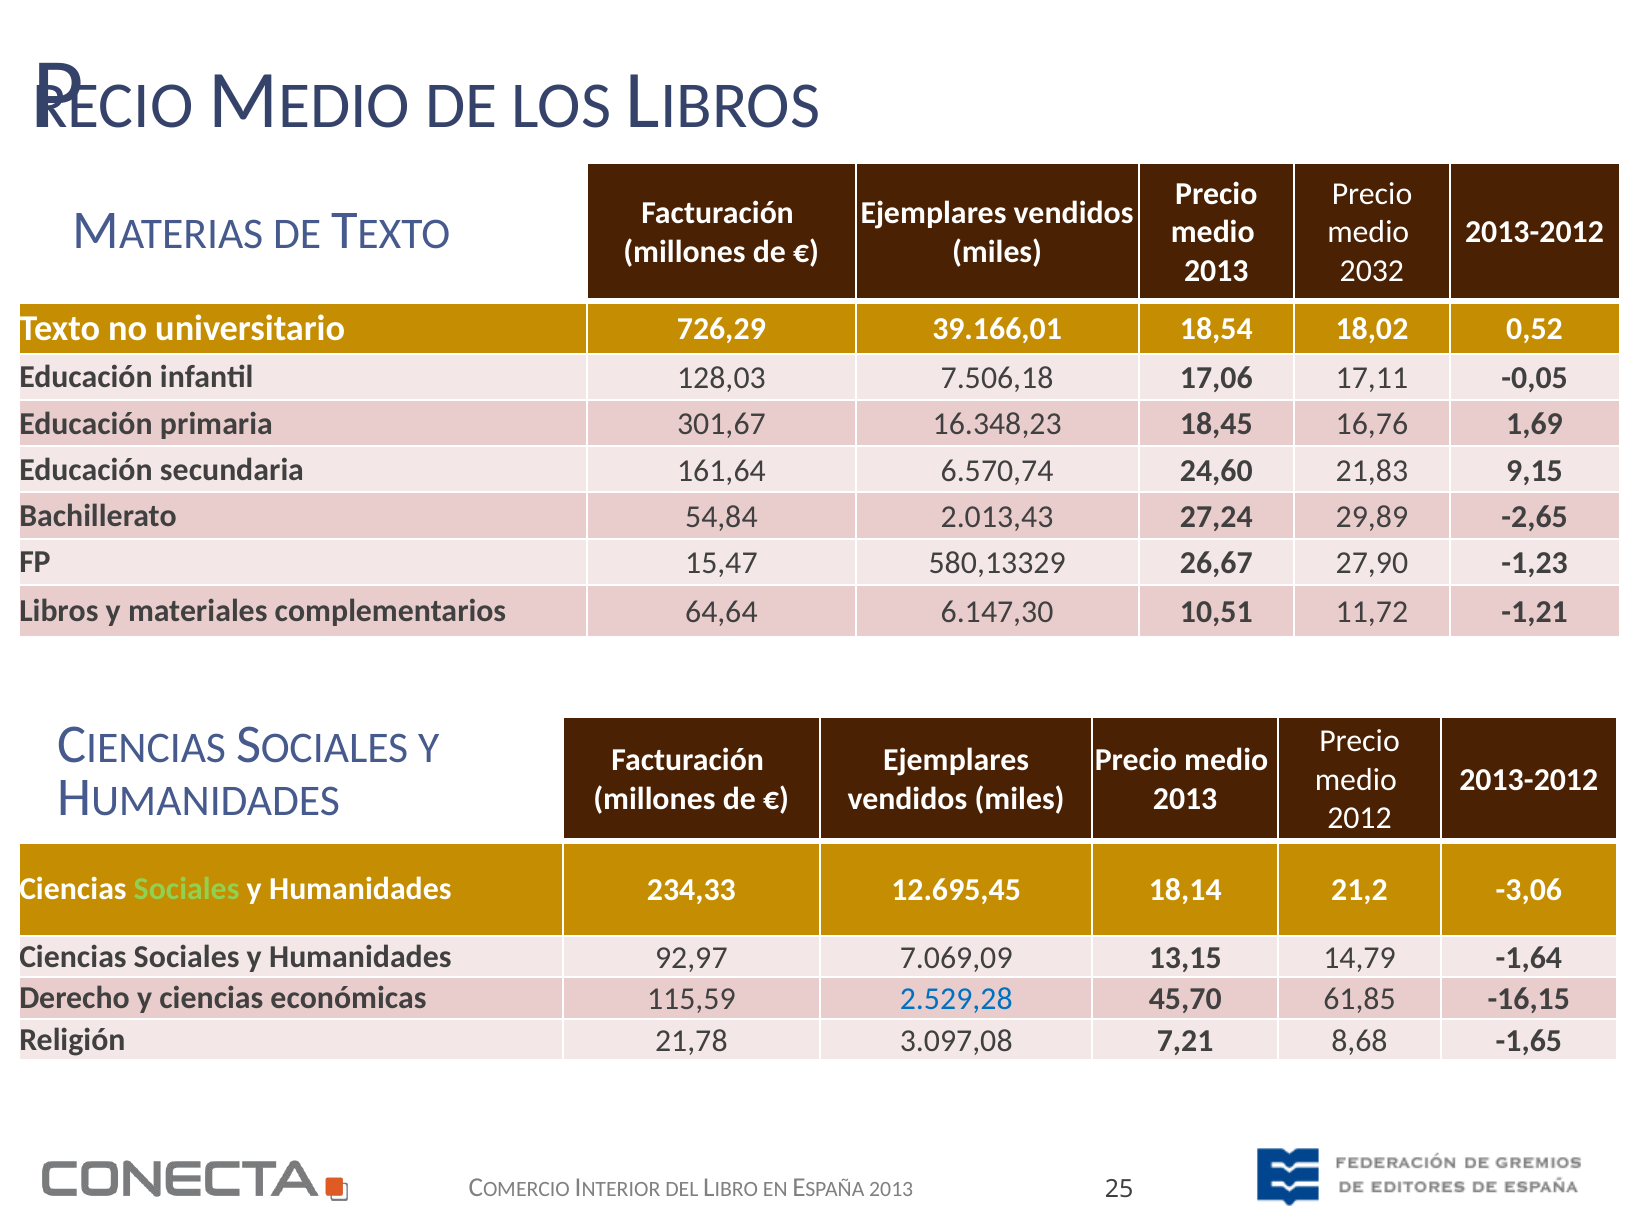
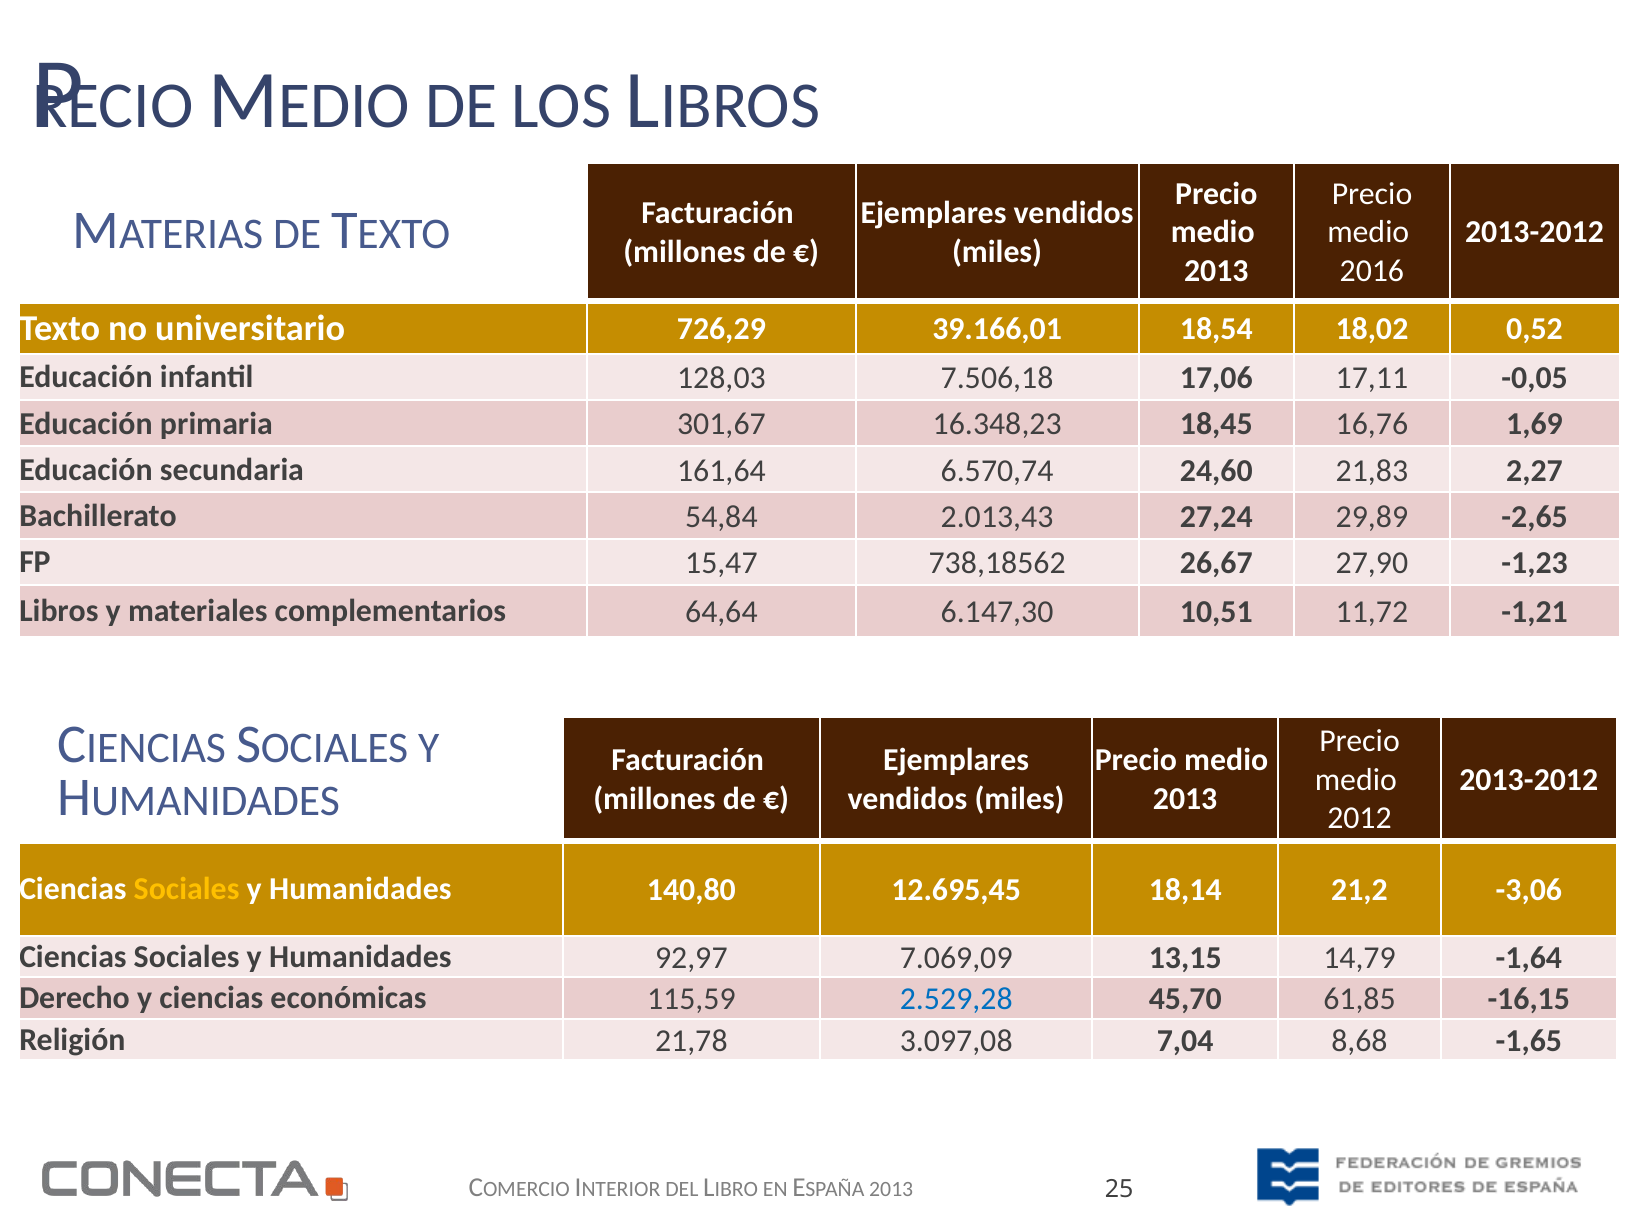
2032: 2032 -> 2016
9,15: 9,15 -> 2,27
580,13329: 580,13329 -> 738,18562
Sociales at (187, 889) colour: light green -> yellow
234,33: 234,33 -> 140,80
7,21: 7,21 -> 7,04
